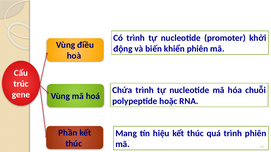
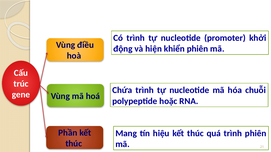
biến: biến -> hiện
